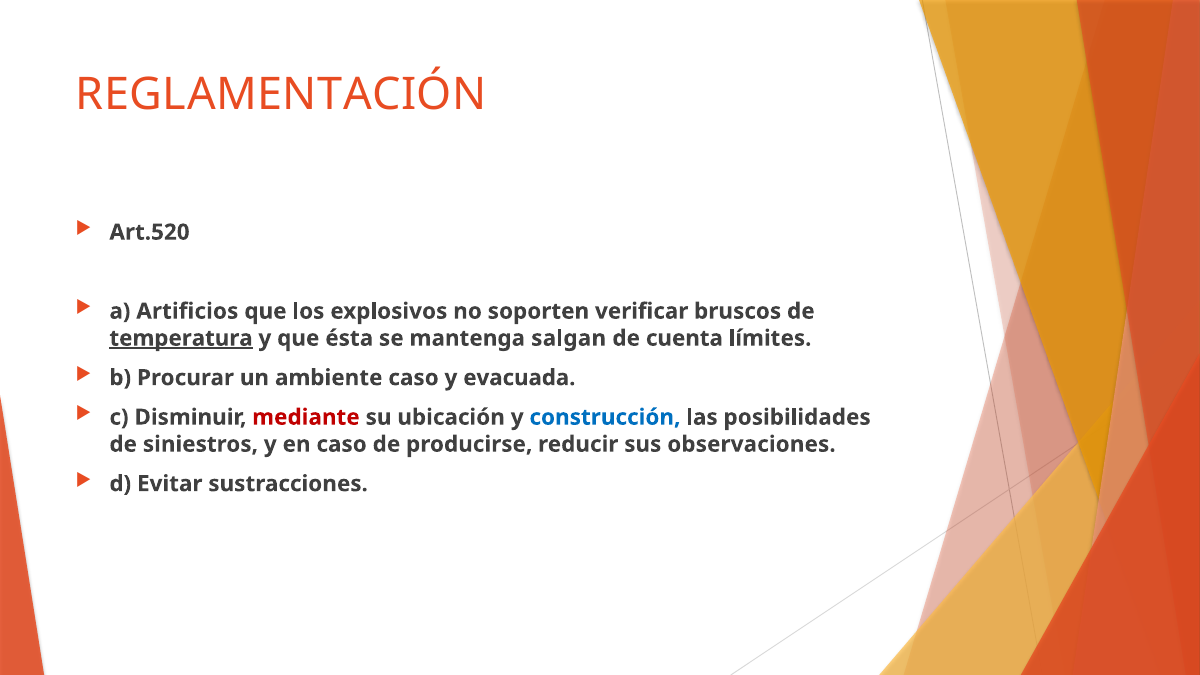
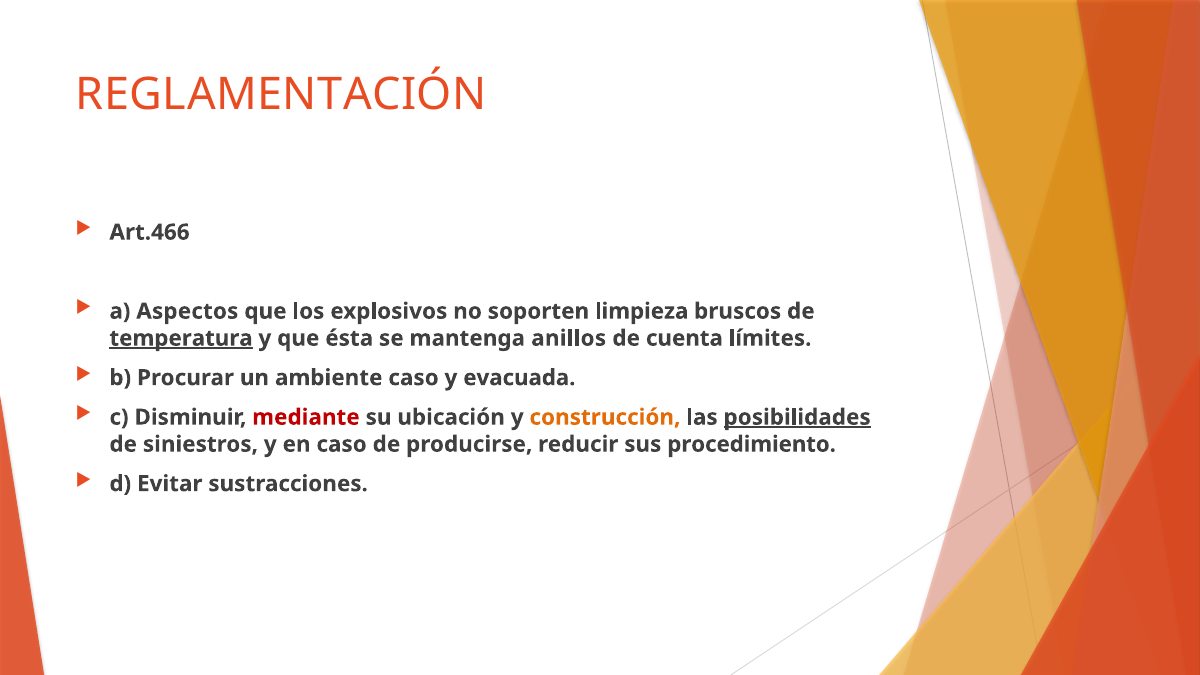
Art.520: Art.520 -> Art.466
Artificios: Artificios -> Aspectos
verificar: verificar -> limpieza
salgan: salgan -> anillos
construcción colour: blue -> orange
posibilidades underline: none -> present
observaciones: observaciones -> procedimiento
